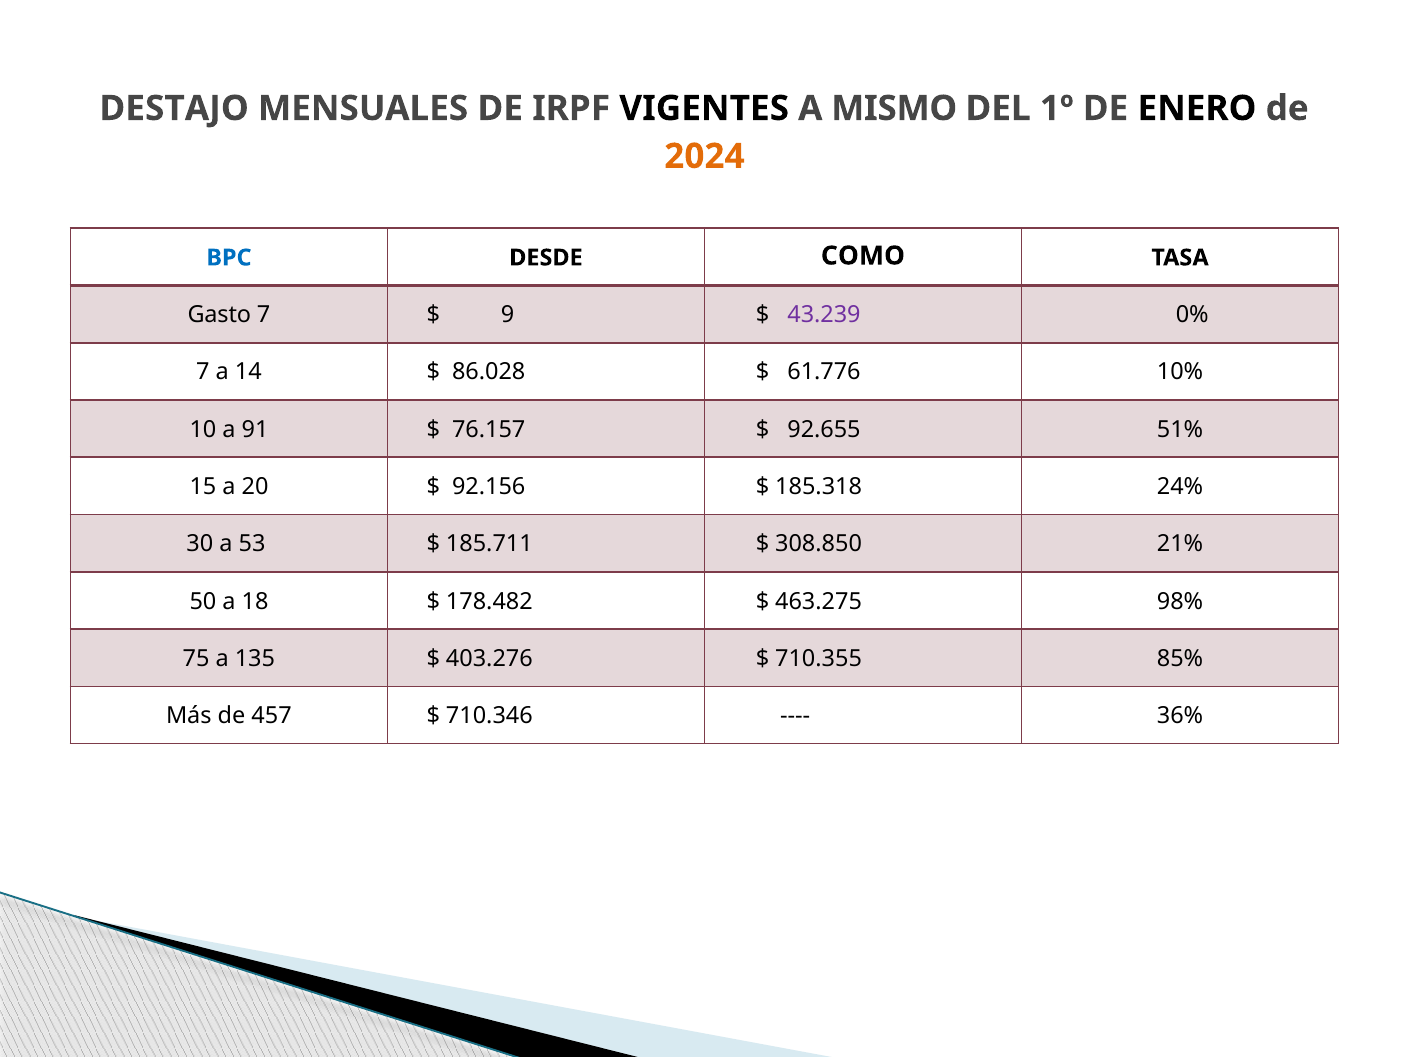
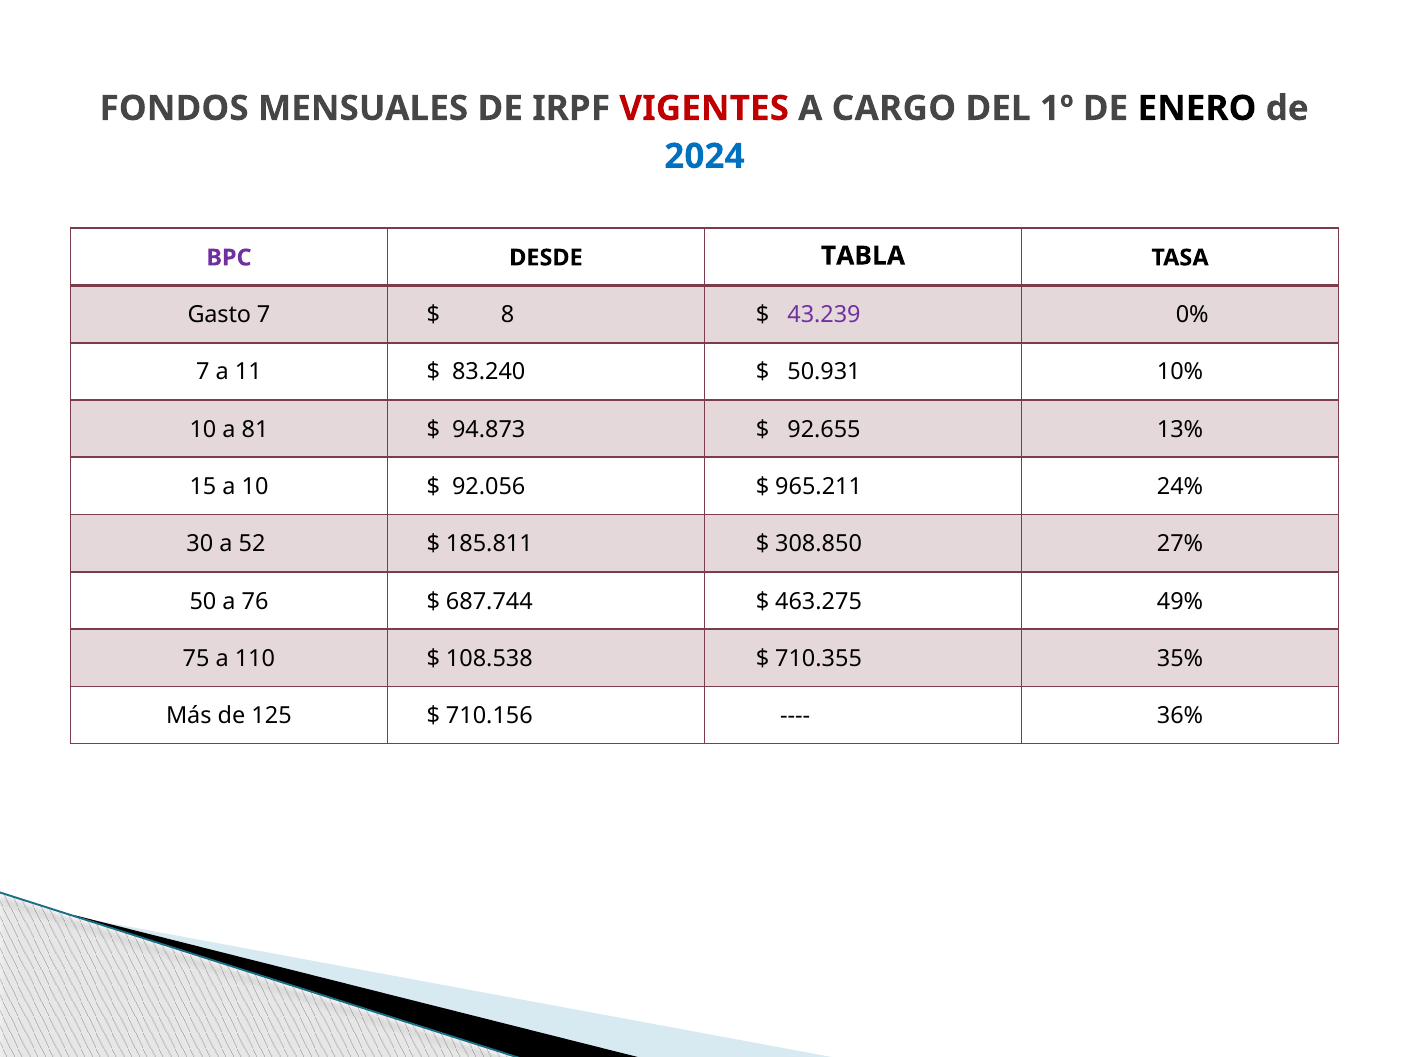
DESTAJO: DESTAJO -> FONDOS
VIGENTES colour: black -> red
MISMO: MISMO -> CARGO
2024 colour: orange -> blue
BPC colour: blue -> purple
COMO: COMO -> TABLA
9: 9 -> 8
14: 14 -> 11
86.028: 86.028 -> 83.240
61.776: 61.776 -> 50.931
91: 91 -> 81
76.157: 76.157 -> 94.873
51%: 51% -> 13%
a 20: 20 -> 10
92.156: 92.156 -> 92.056
185.318: 185.318 -> 965.211
53: 53 -> 52
185.711: 185.711 -> 185.811
21%: 21% -> 27%
18: 18 -> 76
178.482: 178.482 -> 687.744
98%: 98% -> 49%
135: 135 -> 110
403.276: 403.276 -> 108.538
85%: 85% -> 35%
457: 457 -> 125
710.346: 710.346 -> 710.156
